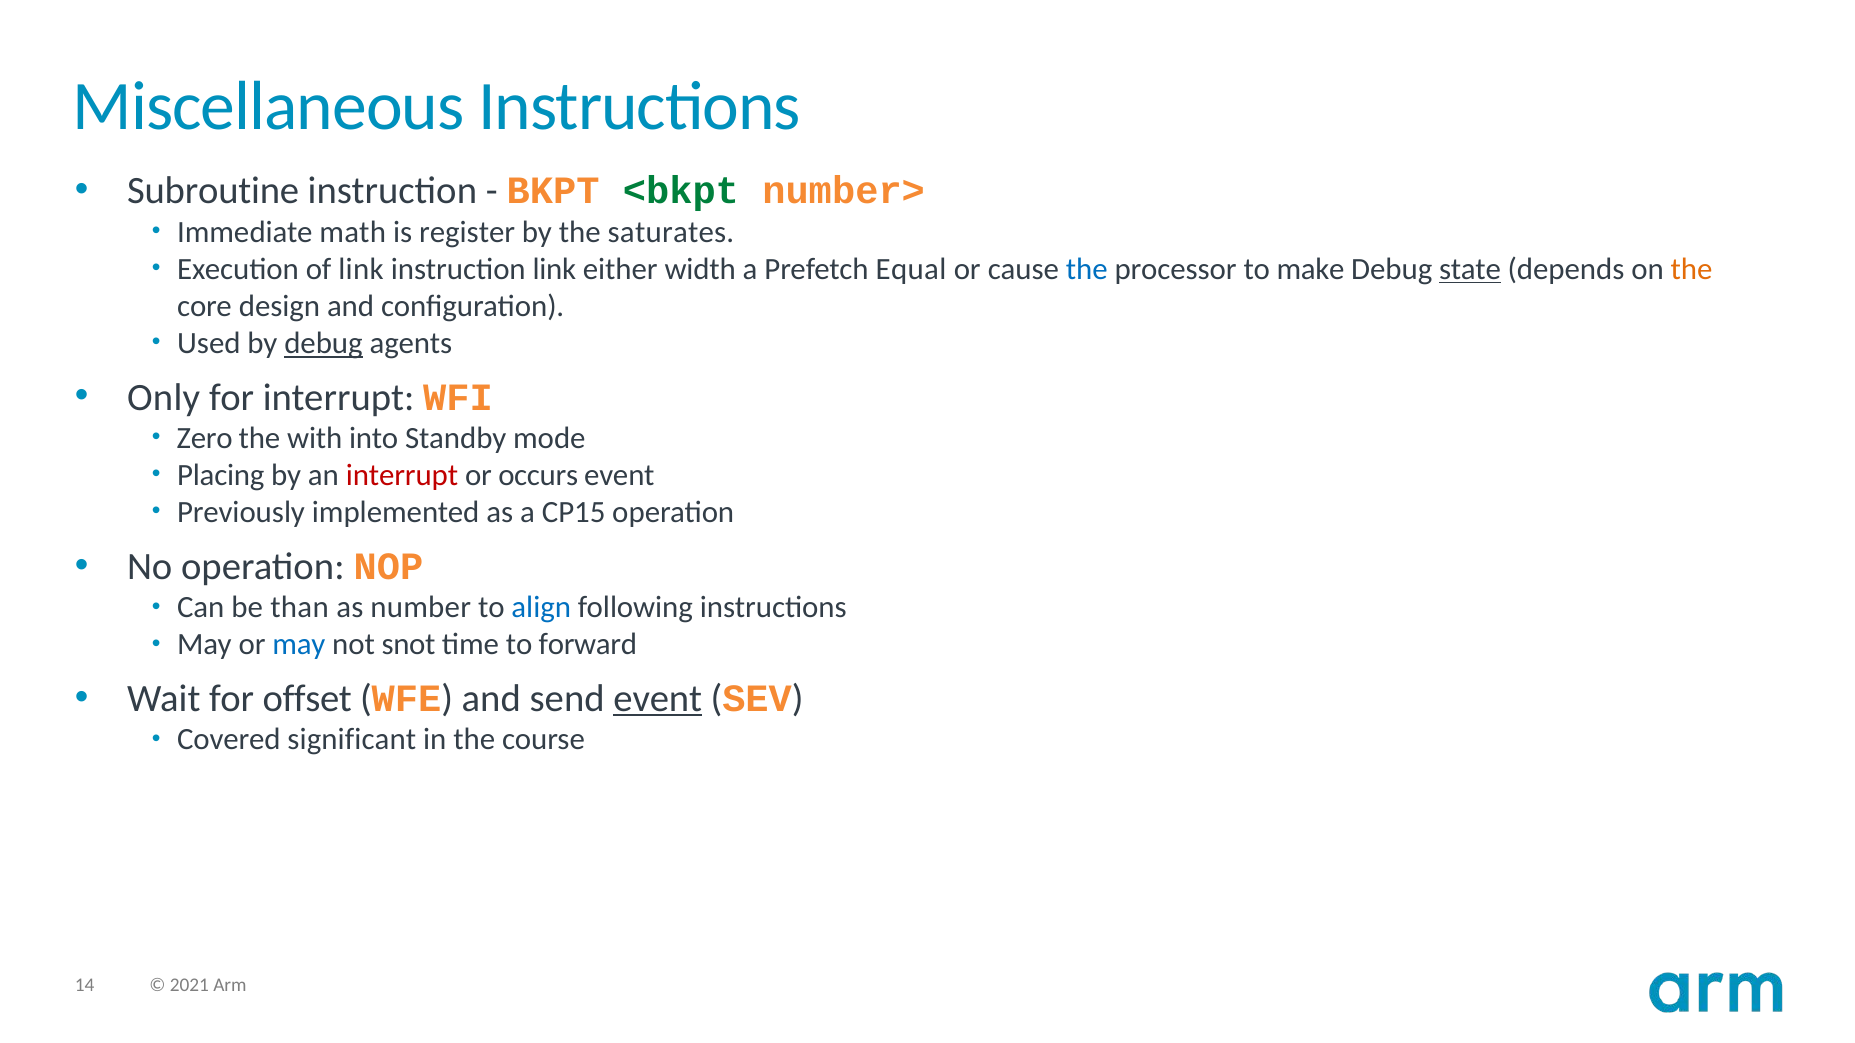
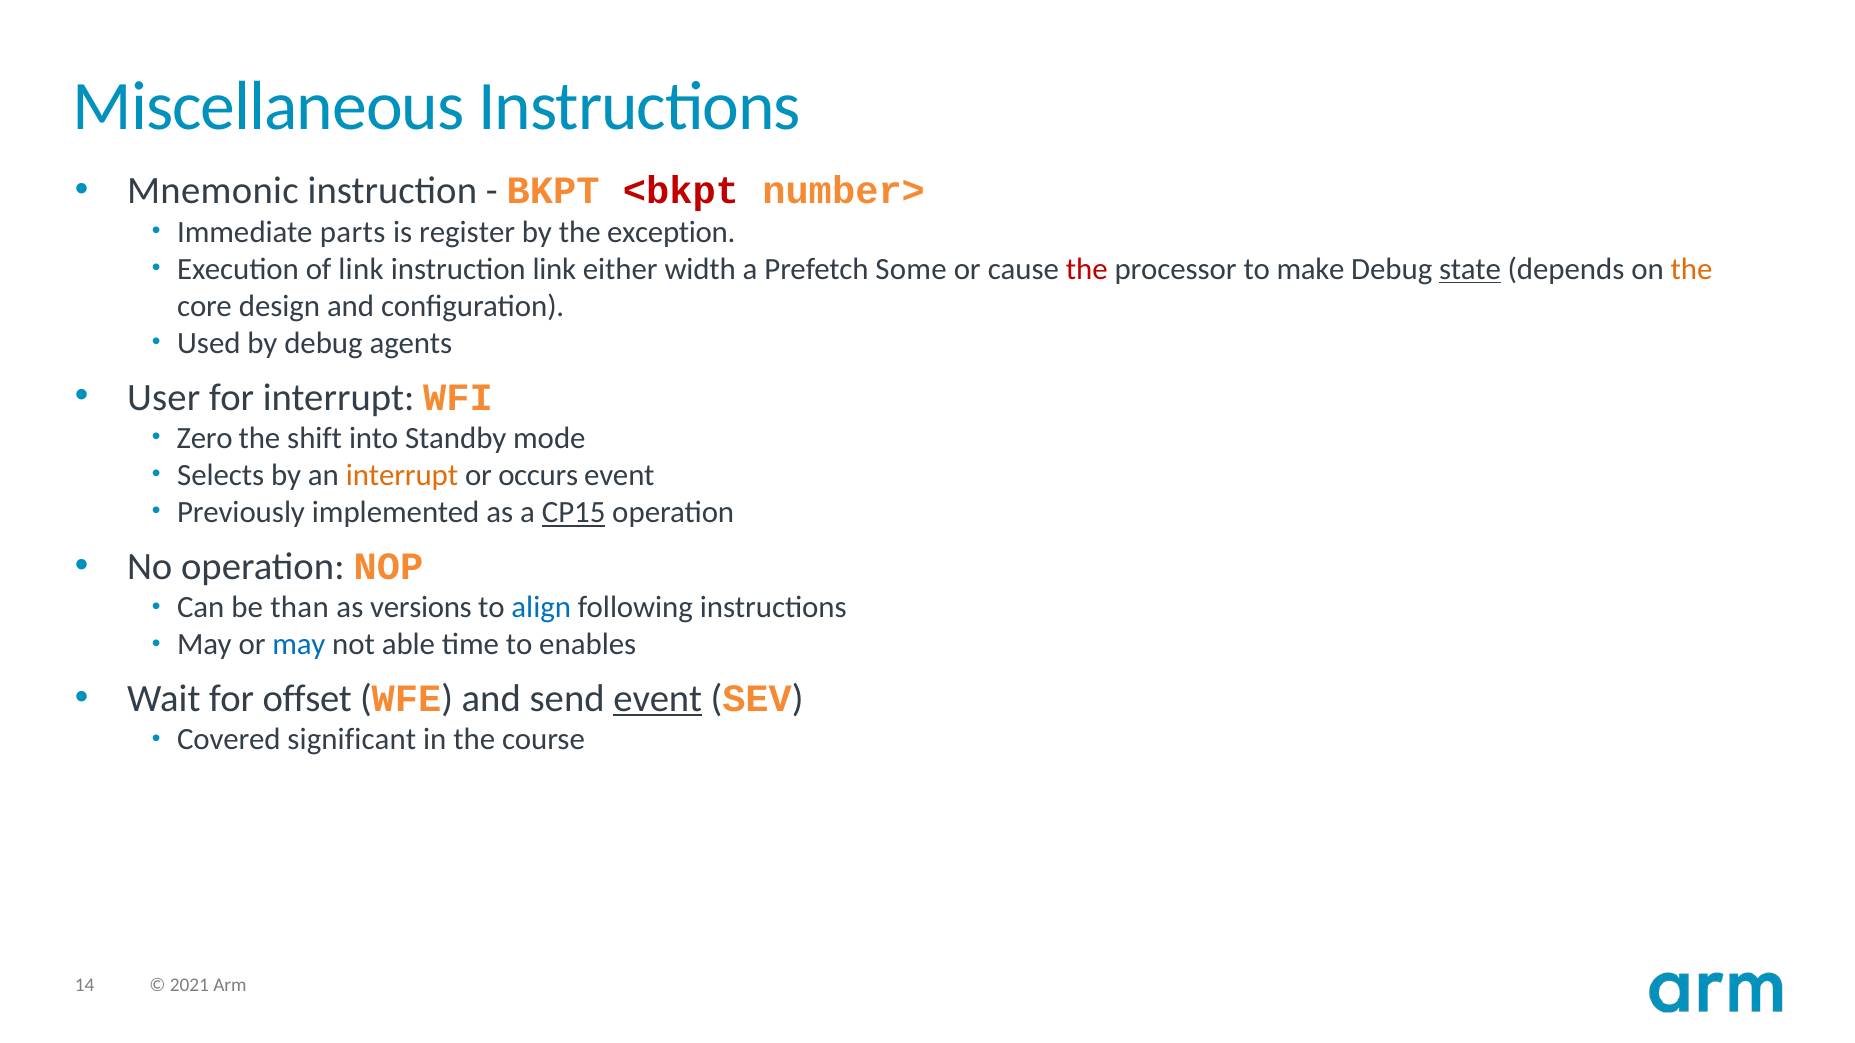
Subroutine: Subroutine -> Mnemonic
<bkpt colour: green -> red
math: math -> parts
saturates: saturates -> exception
Equal: Equal -> Some
the at (1087, 269) colour: blue -> red
debug at (323, 344) underline: present -> none
Only: Only -> User
with: with -> shift
Placing: Placing -> Selects
interrupt at (402, 476) colour: red -> orange
CP15 underline: none -> present
number: number -> versions
snot: snot -> able
forward: forward -> enables
